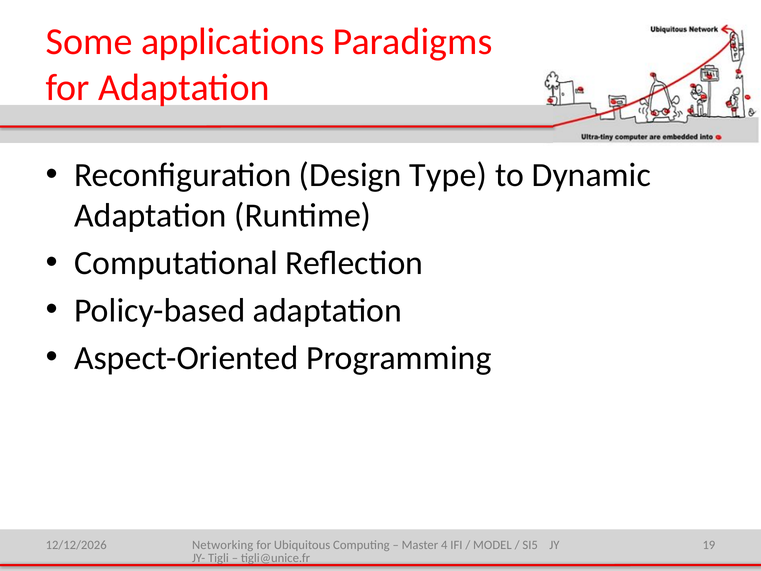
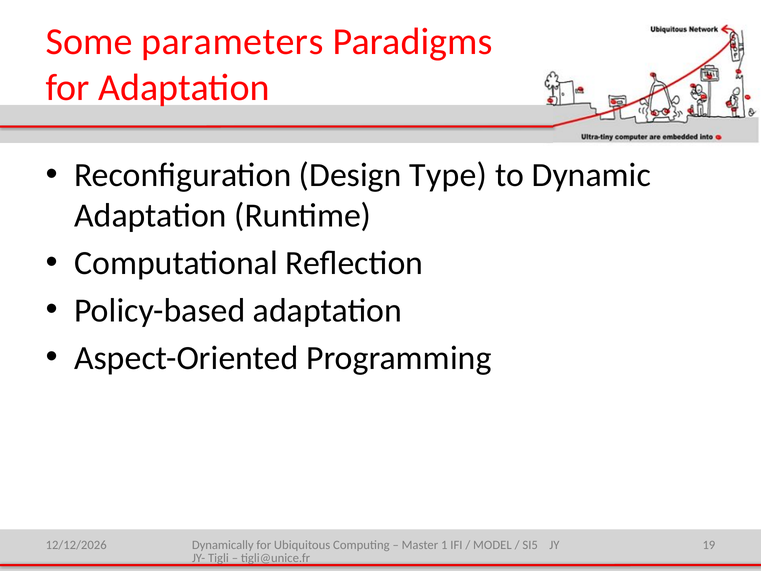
applications: applications -> parameters
Networking: Networking -> Dynamically
4: 4 -> 1
